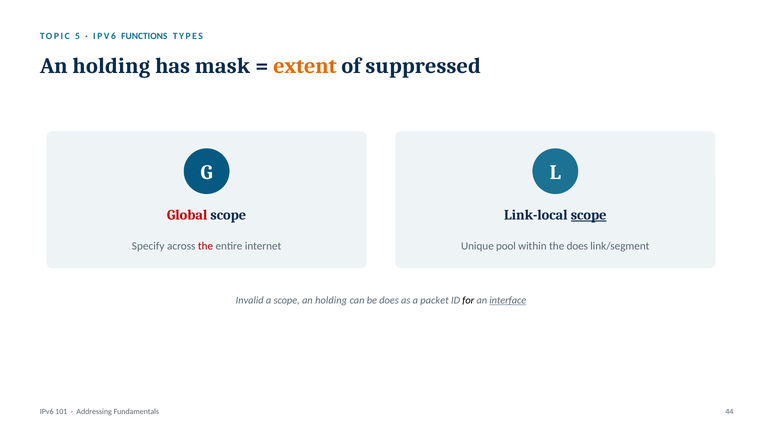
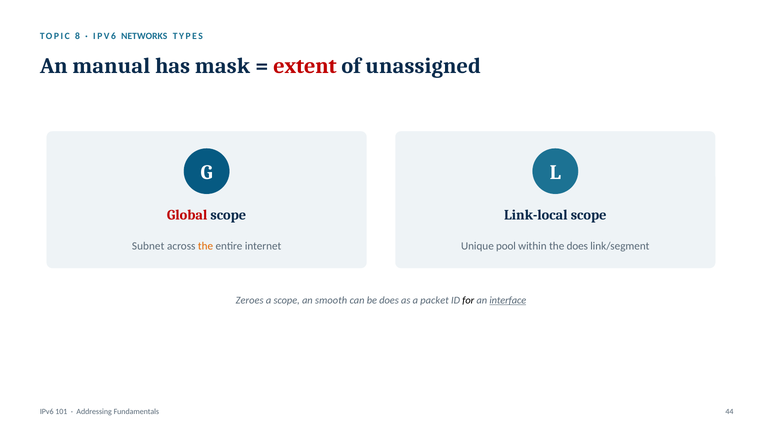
5: 5 -> 8
FUNCTIONS: FUNCTIONS -> NETWORKS
holding at (111, 66): holding -> manual
extent colour: orange -> red
suppressed: suppressed -> unassigned
scope at (589, 215) underline: present -> none
Specify: Specify -> Subnet
the at (206, 247) colour: red -> orange
Invalid: Invalid -> Zeroes
scope an holding: holding -> smooth
